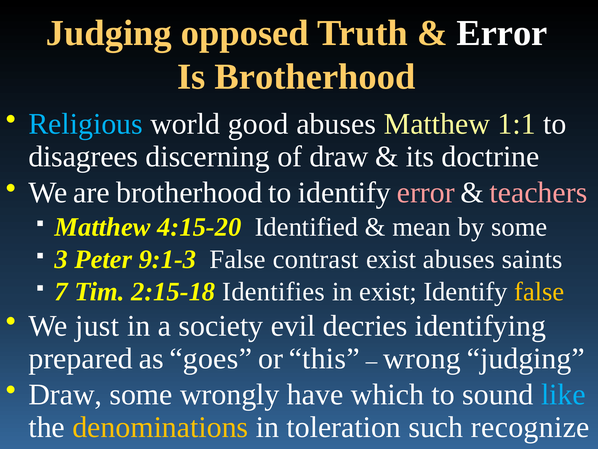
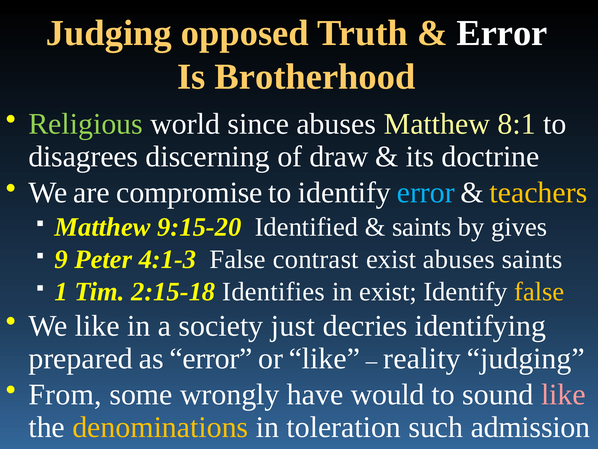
Religious colour: light blue -> light green
good: good -> since
1:1: 1:1 -> 8:1
are brotherhood: brotherhood -> compromise
error at (426, 193) colour: pink -> light blue
teachers colour: pink -> yellow
4:15-20: 4:15-20 -> 9:15-20
mean at (421, 227): mean -> saints
by some: some -> gives
3: 3 -> 9
9:1-3: 9:1-3 -> 4:1-3
7: 7 -> 1
We just: just -> like
evil: evil -> just
as goes: goes -> error
or this: this -> like
wrong: wrong -> reality
Draw at (65, 394): Draw -> From
which: which -> would
like at (563, 394) colour: light blue -> pink
recognize: recognize -> admission
